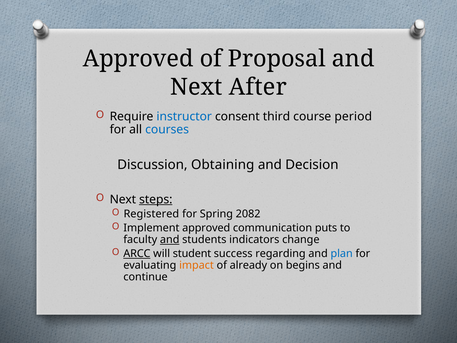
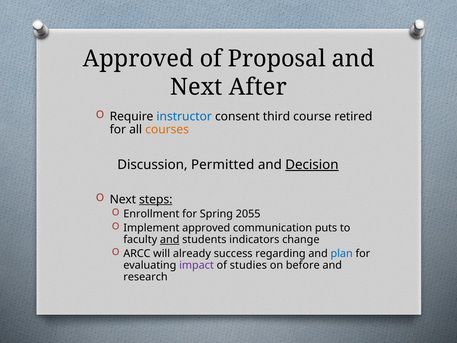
period: period -> retired
courses colour: blue -> orange
Obtaining: Obtaining -> Permitted
Decision underline: none -> present
Registered: Registered -> Enrollment
2082: 2082 -> 2055
ARCC underline: present -> none
student: student -> already
impact colour: orange -> purple
already: already -> studies
begins: begins -> before
continue: continue -> research
